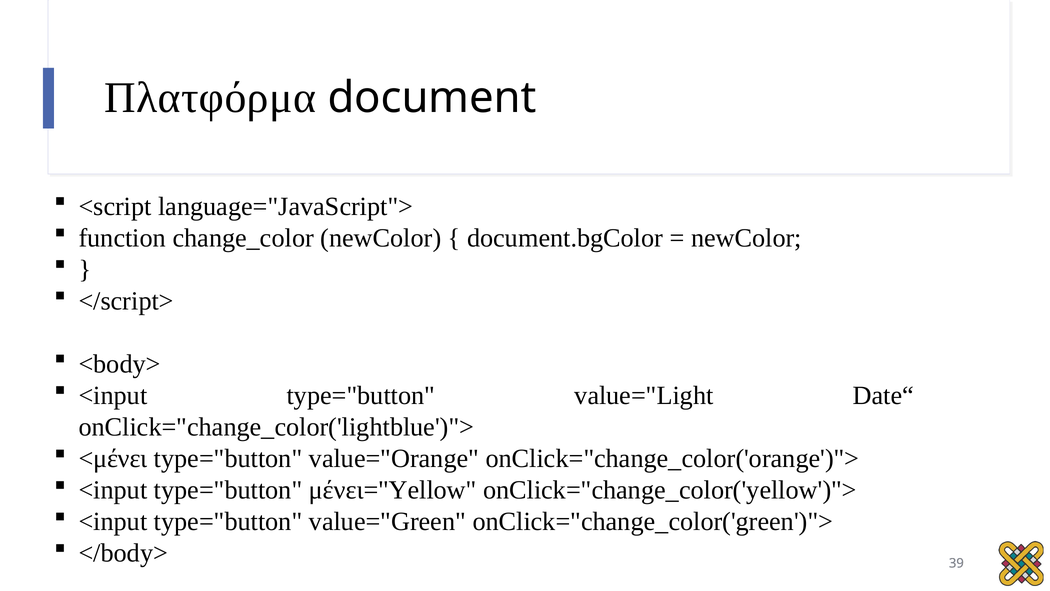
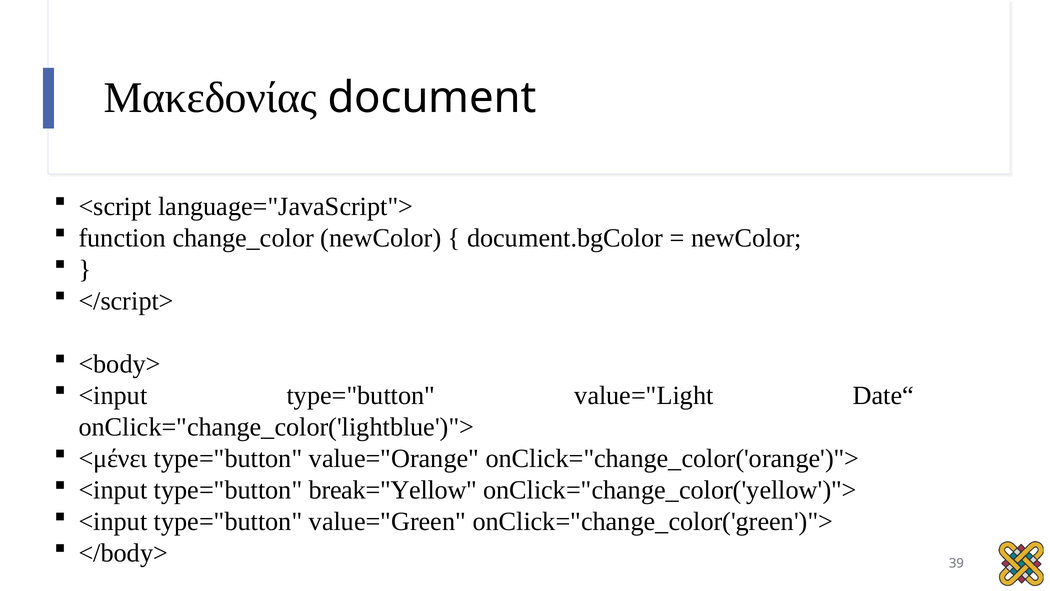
Πλατφόρμα: Πλατφόρμα -> Μακεδονίας
μένει="Yellow: μένει="Yellow -> break="Yellow
